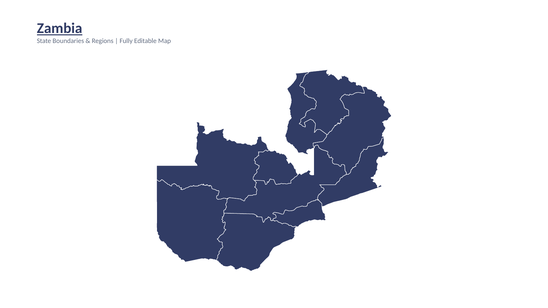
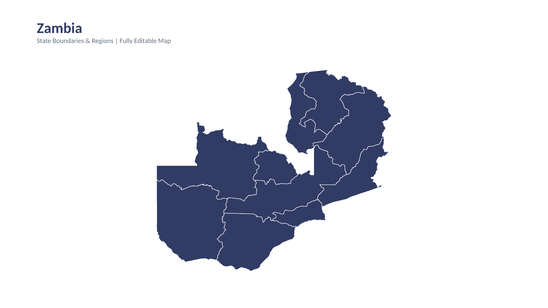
Zambia underline: present -> none
